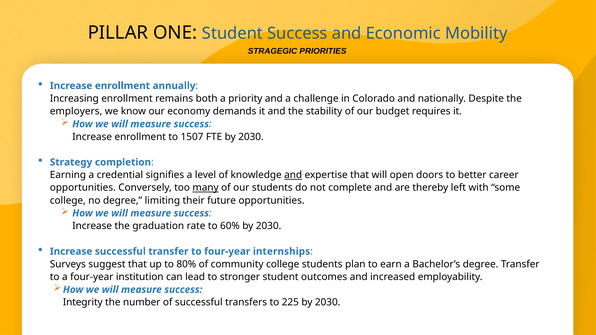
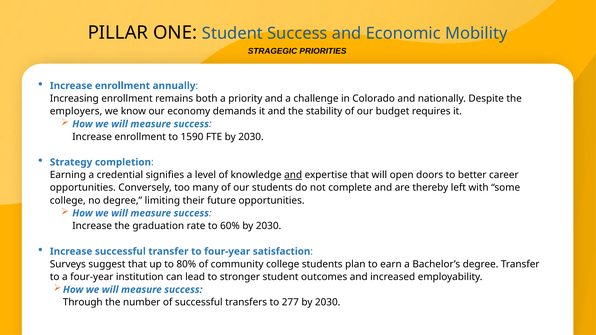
1507: 1507 -> 1590
many underline: present -> none
internships: internships -> satisfaction
Integrity: Integrity -> Through
225: 225 -> 277
